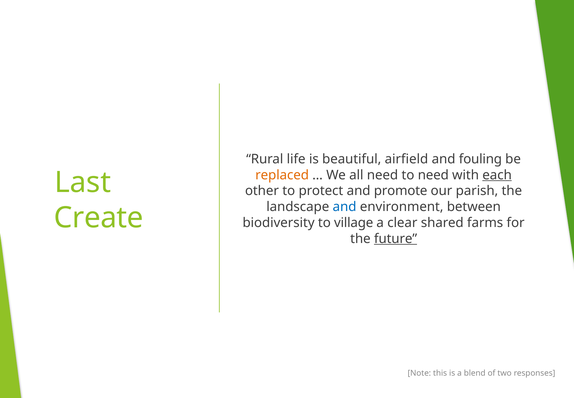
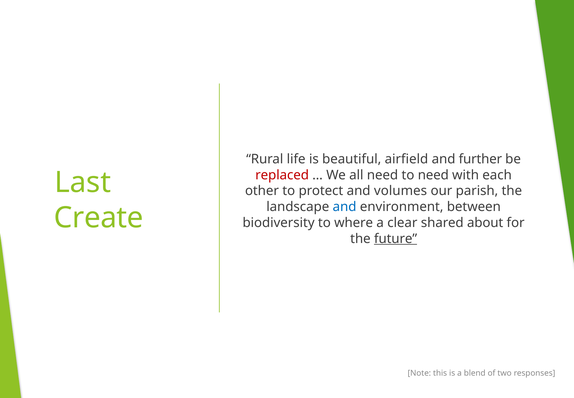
fouling: fouling -> further
replaced colour: orange -> red
each underline: present -> none
promote: promote -> volumes
village: village -> where
farms: farms -> about
